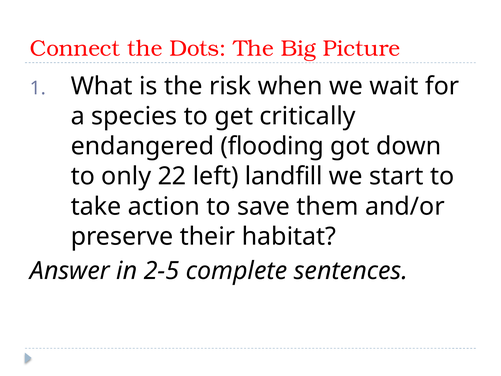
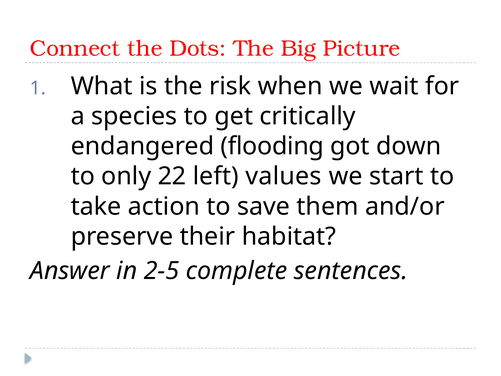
landfill: landfill -> values
